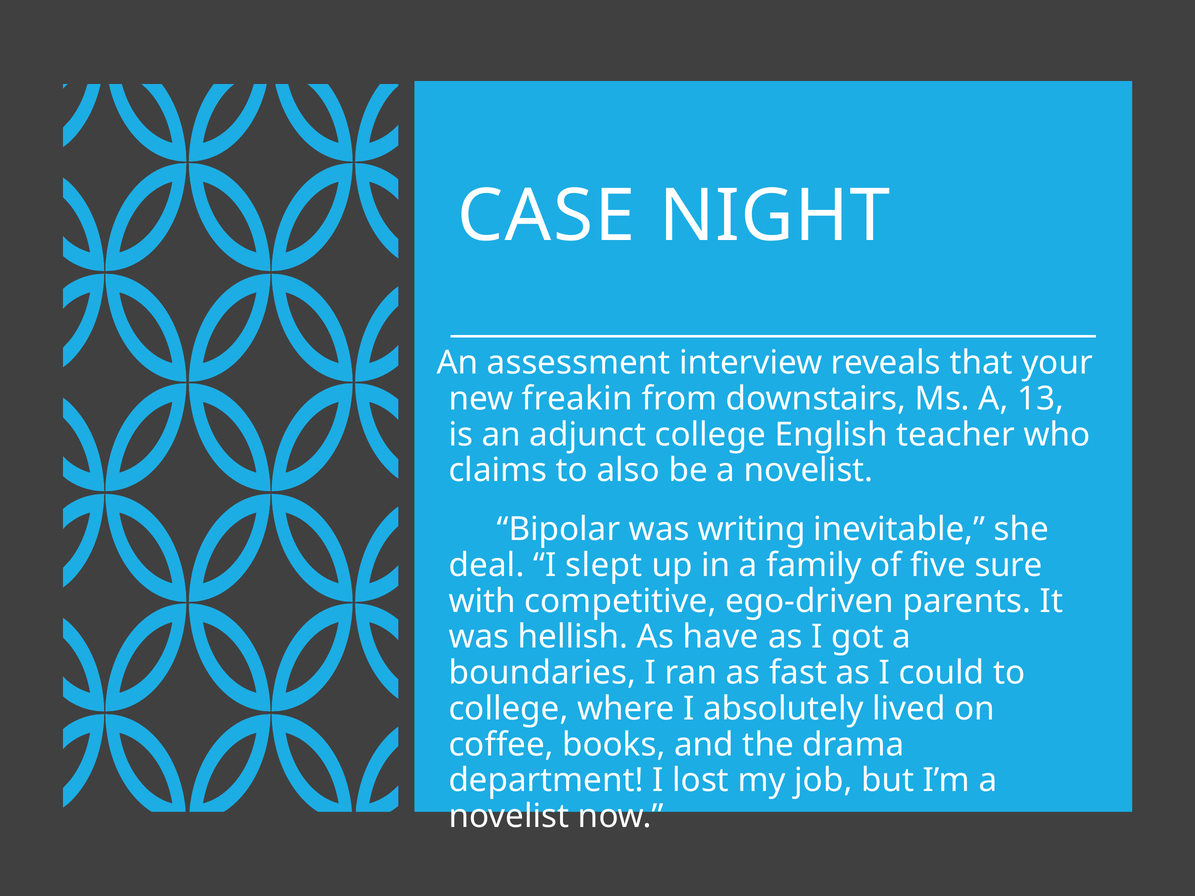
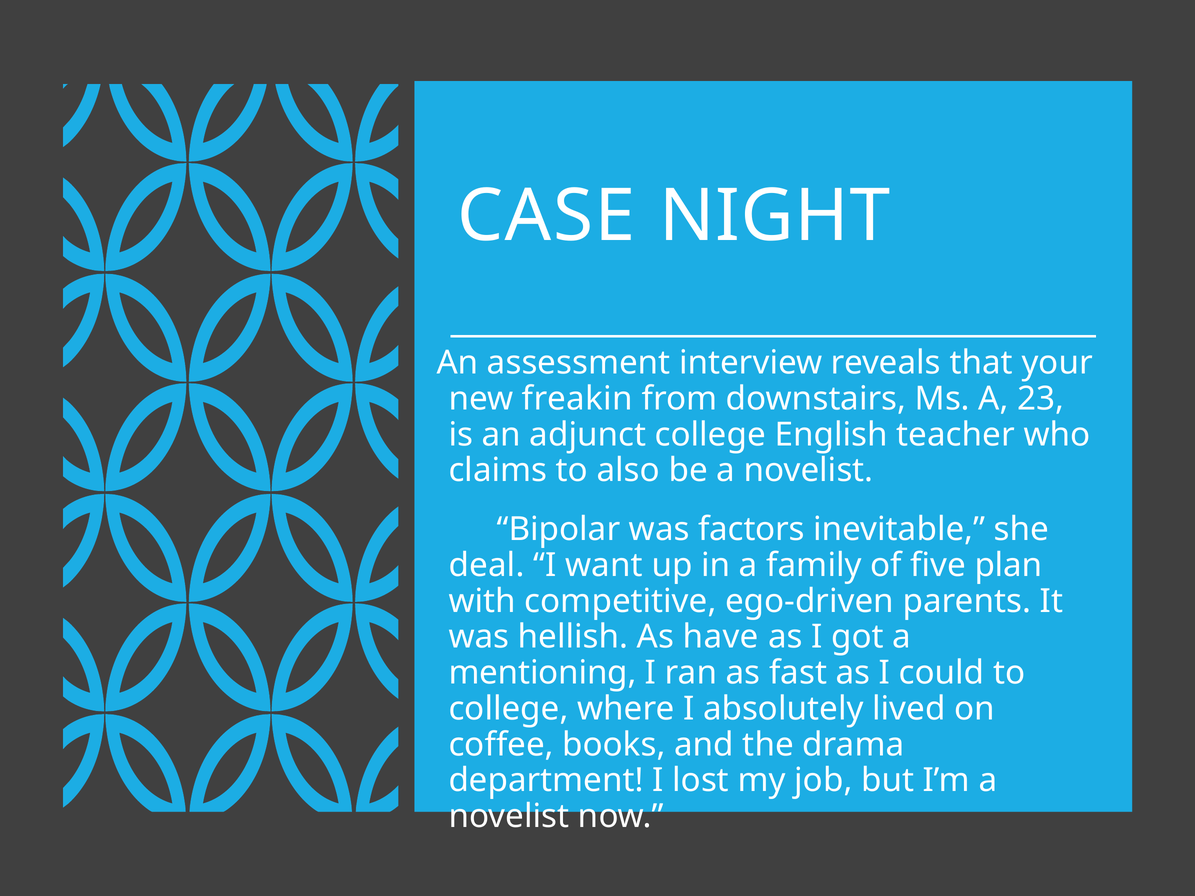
13: 13 -> 23
writing: writing -> factors
slept: slept -> want
sure: sure -> plan
boundaries: boundaries -> mentioning
